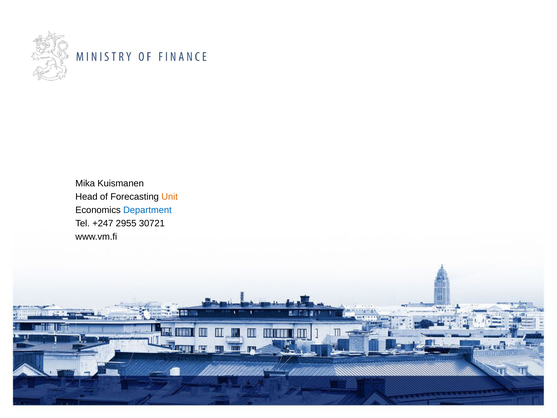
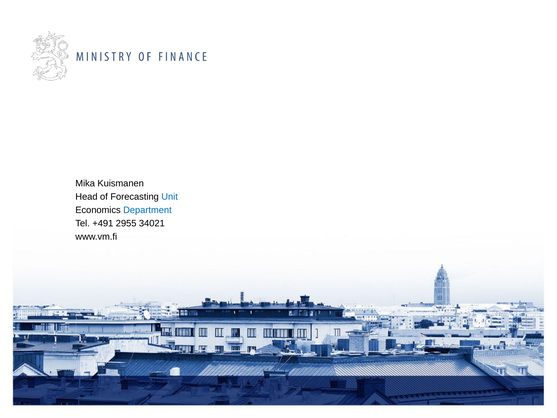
Unit colour: orange -> blue
+247: +247 -> +491
30721: 30721 -> 34021
